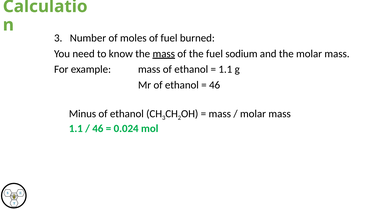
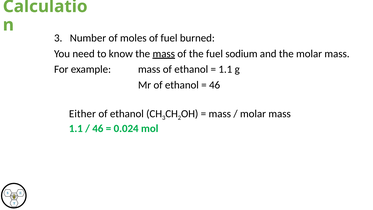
Minus: Minus -> Either
